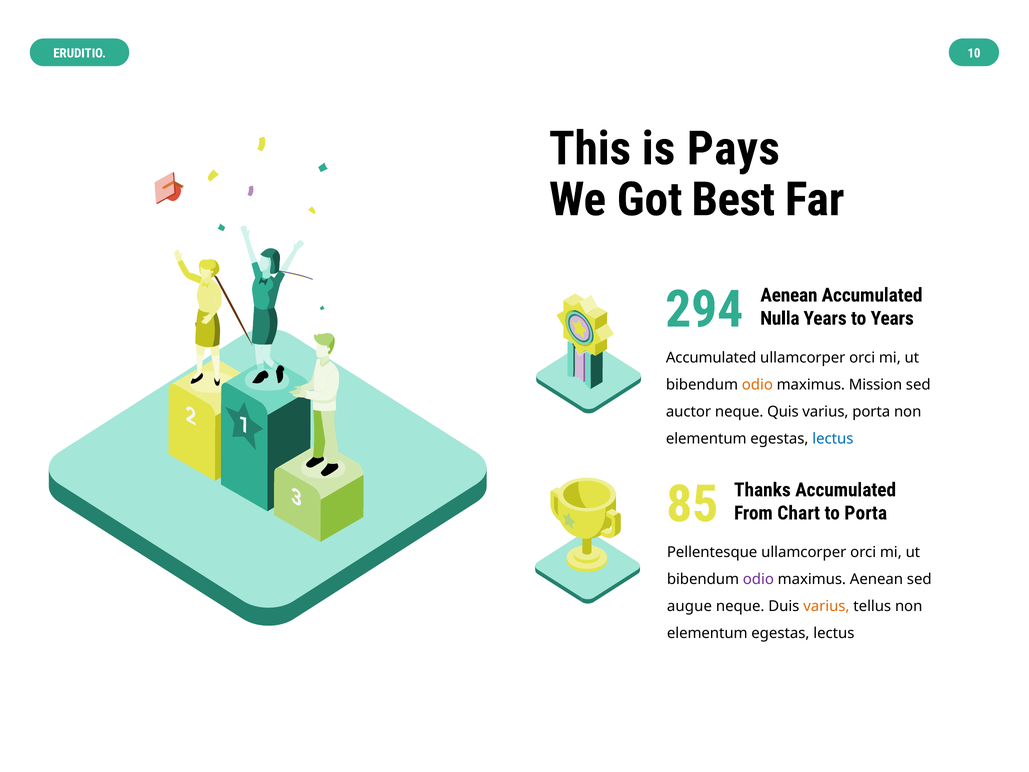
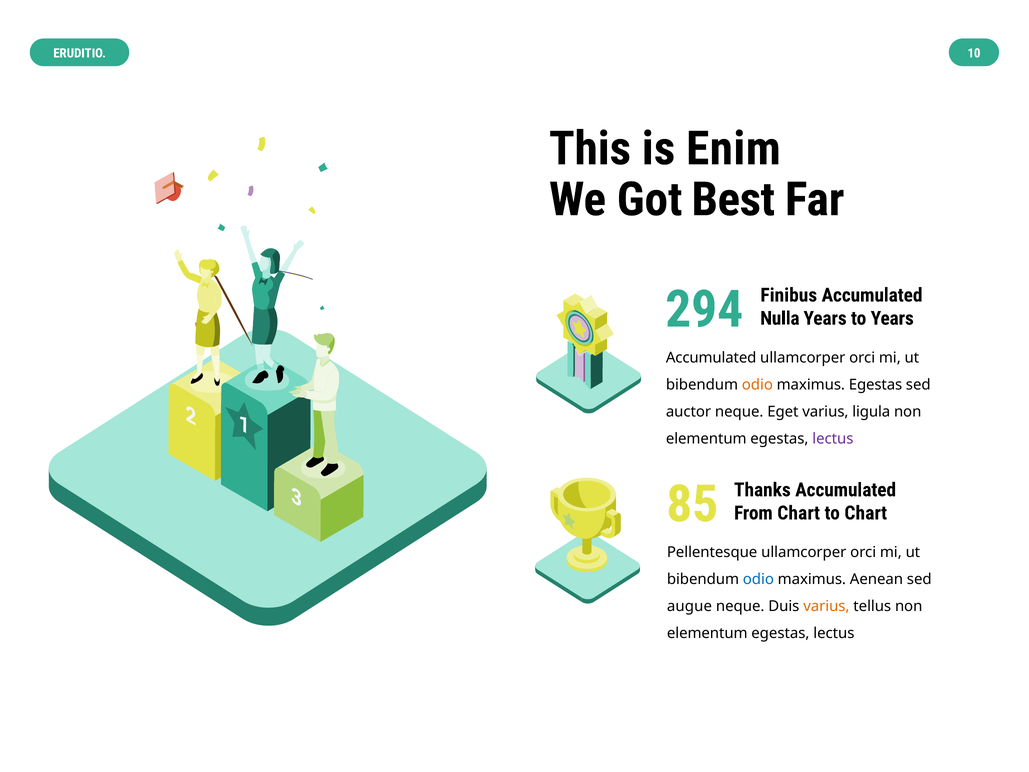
Pays: Pays -> Enim
294 Aenean: Aenean -> Finibus
maximus Mission: Mission -> Egestas
Quis: Quis -> Eget
varius porta: porta -> ligula
lectus at (833, 438) colour: blue -> purple
to Porta: Porta -> Chart
odio at (758, 579) colour: purple -> blue
